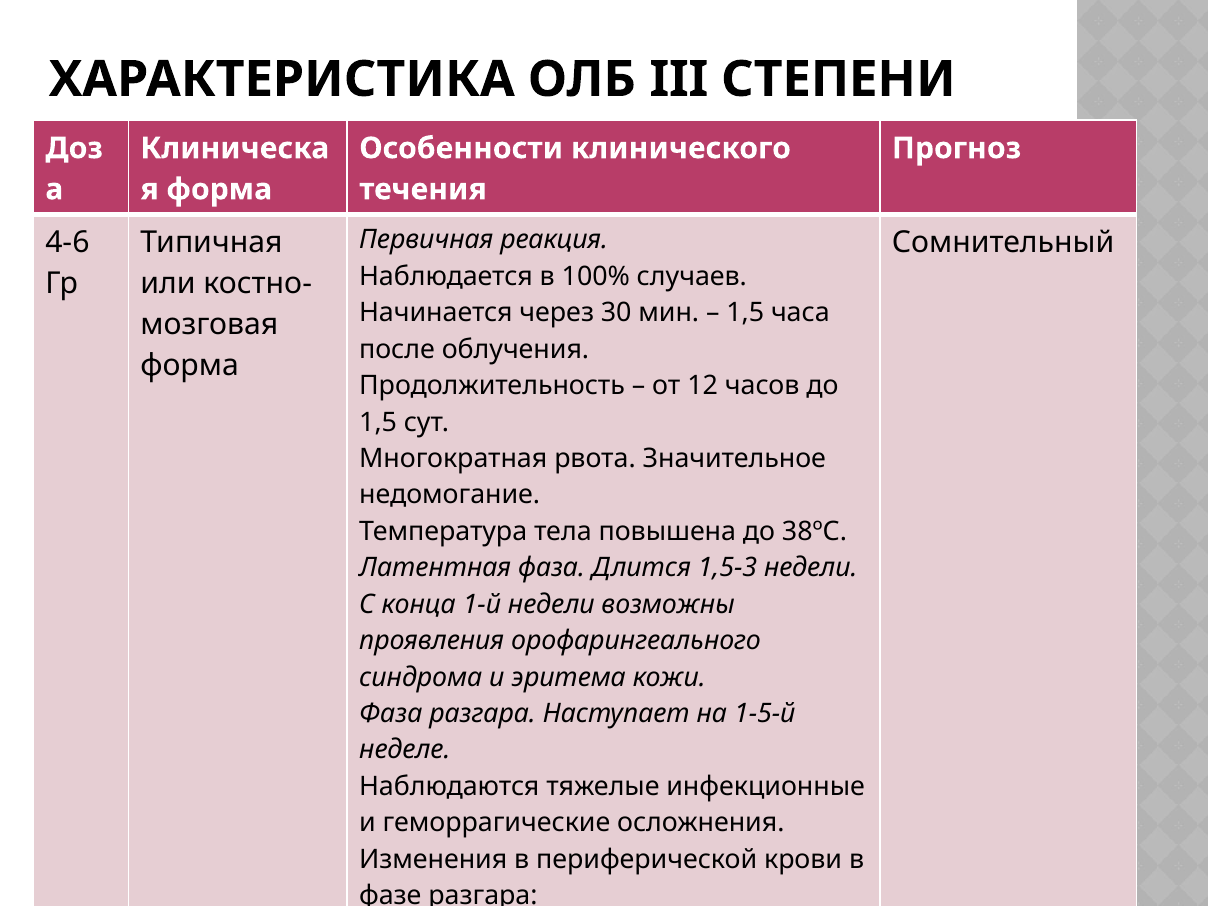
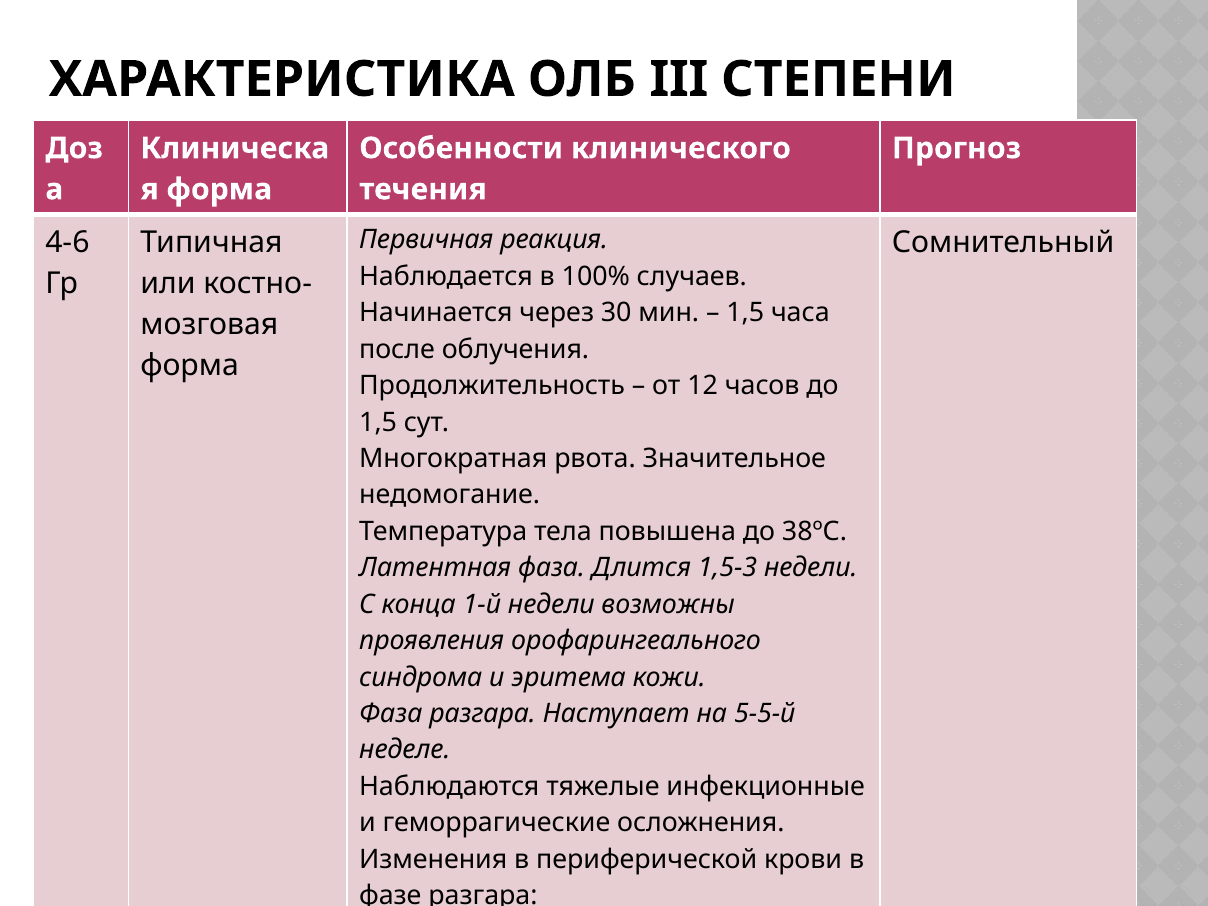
1-5-й: 1-5-й -> 5-5-й
